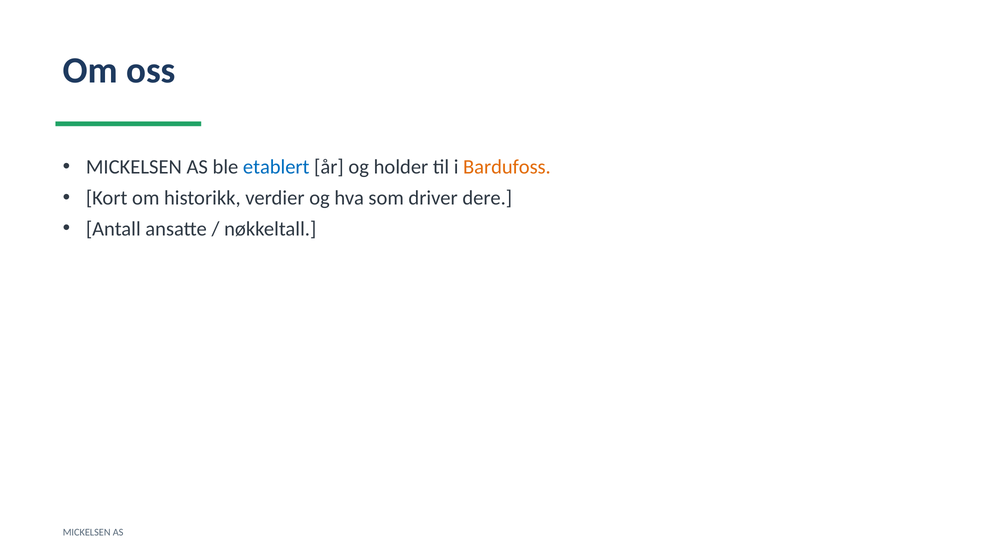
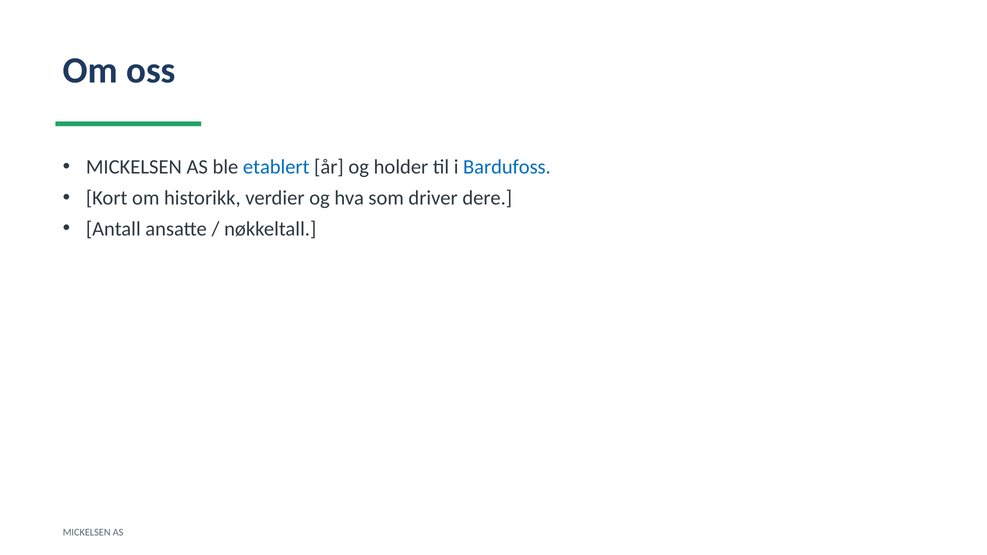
Bardufoss colour: orange -> blue
